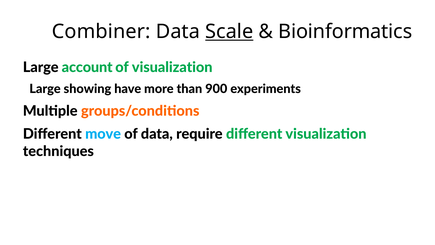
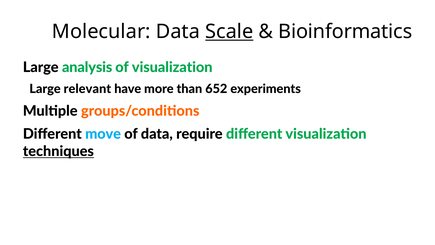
Combiner: Combiner -> Molecular
account: account -> analysis
showing: showing -> relevant
900: 900 -> 652
techniques underline: none -> present
